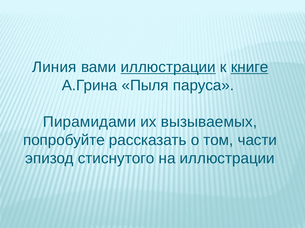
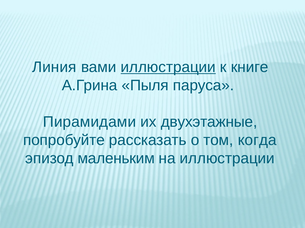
книге underline: present -> none
вызываемых: вызываемых -> двухэтажные
части: части -> когда
стиснутого: стиснутого -> маленьким
